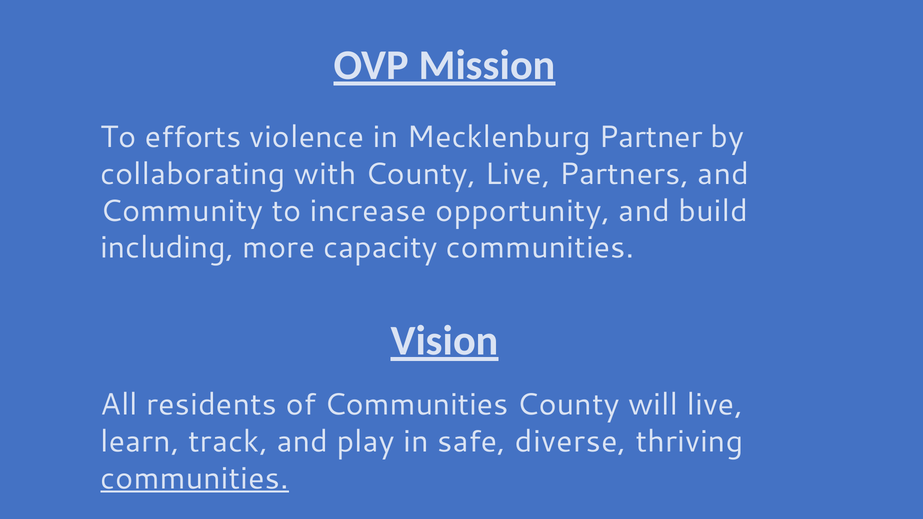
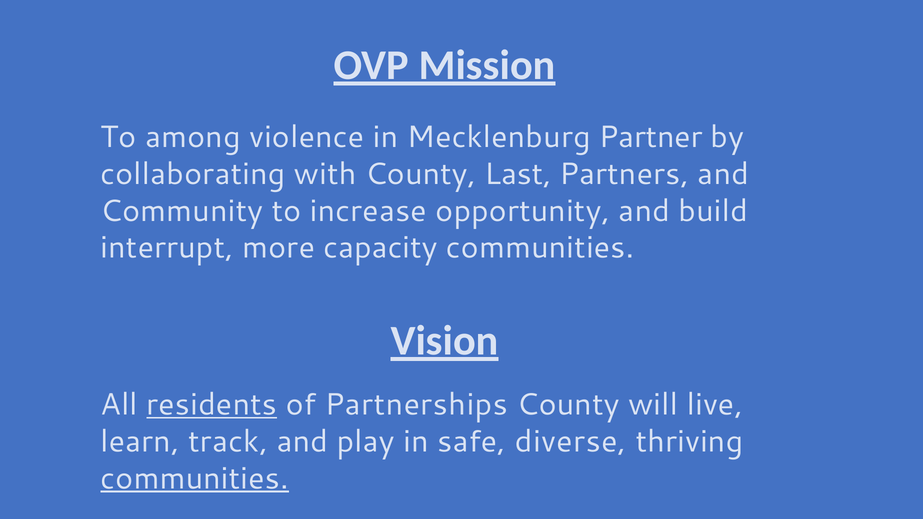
efforts: efforts -> among
County Live: Live -> Last
including: including -> interrupt
residents underline: none -> present
of Communities: Communities -> Partnerships
